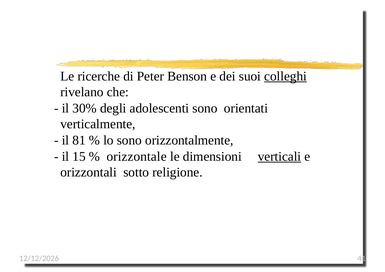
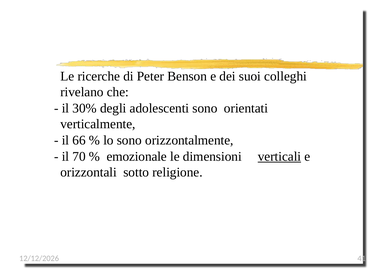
colleghi underline: present -> none
81: 81 -> 66
15: 15 -> 70
orizzontale: orizzontale -> emozionale
